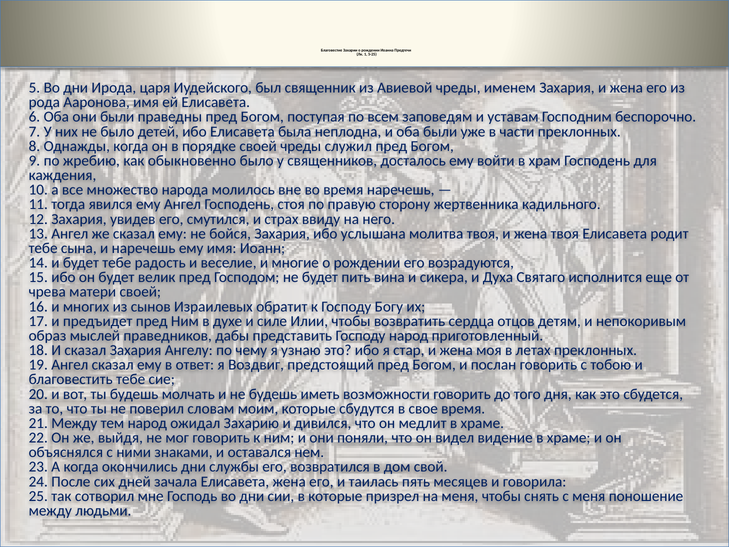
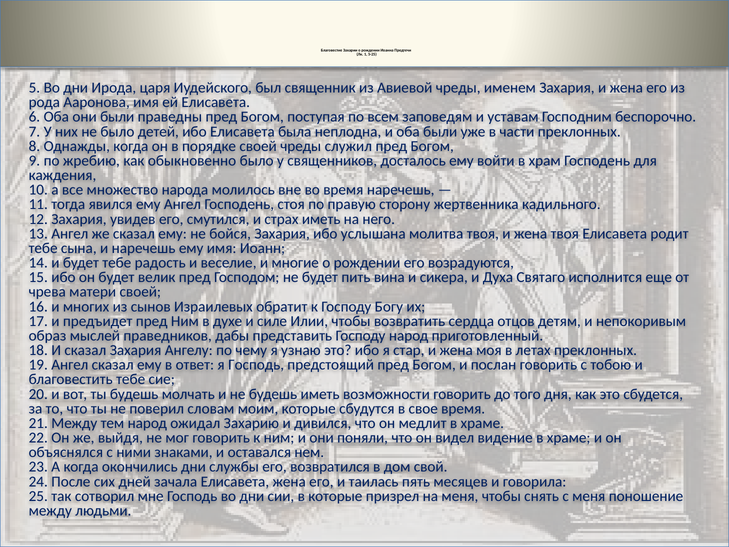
страх ввиду: ввиду -> иметь
я Воздвиг: Воздвиг -> Господь
